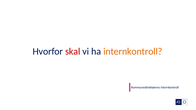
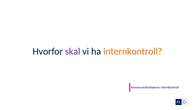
skal colour: red -> purple
